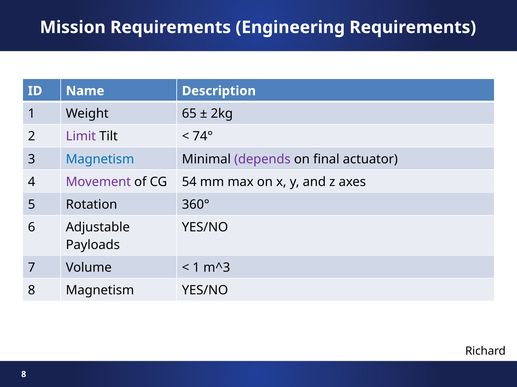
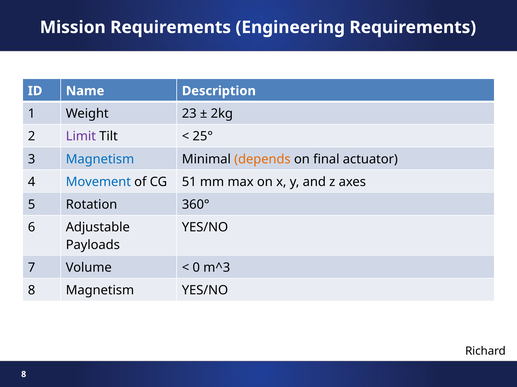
65: 65 -> 23
74°: 74° -> 25°
depends colour: purple -> orange
Movement colour: purple -> blue
54: 54 -> 51
1 at (196, 268): 1 -> 0
